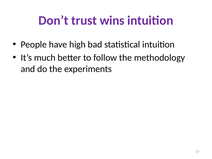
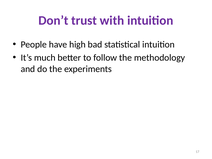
wins: wins -> with
